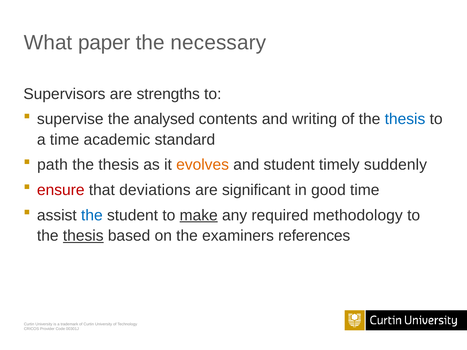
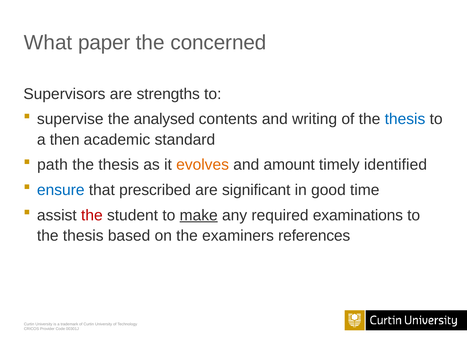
necessary: necessary -> concerned
a time: time -> then
and student: student -> amount
suddenly: suddenly -> identified
ensure colour: red -> blue
deviations: deviations -> prescribed
the at (92, 215) colour: blue -> red
methodology: methodology -> examinations
thesis at (83, 236) underline: present -> none
